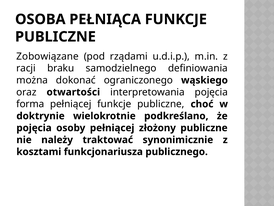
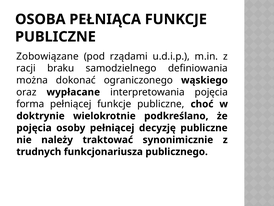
otwartości: otwartości -> wypłacane
złożony: złożony -> decyzję
kosztami: kosztami -> trudnych
